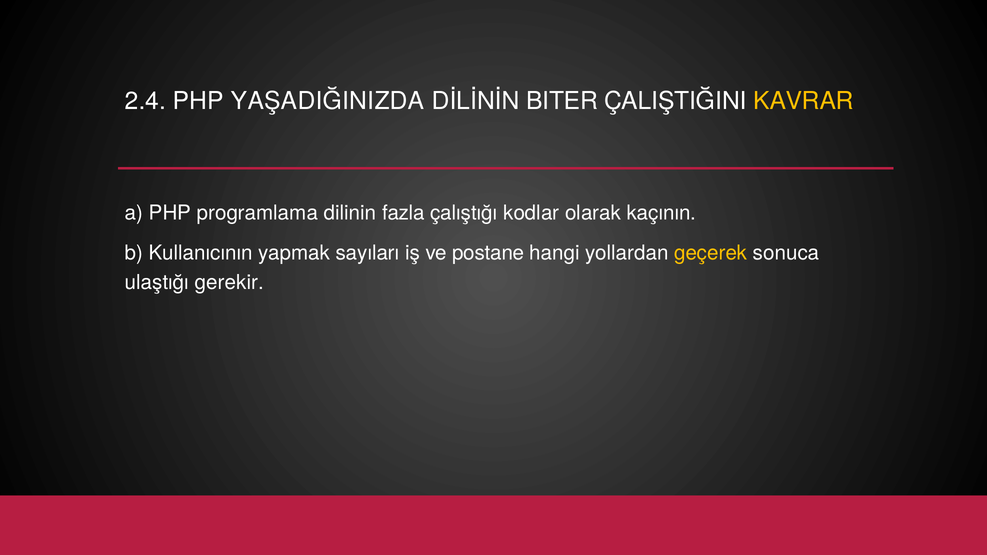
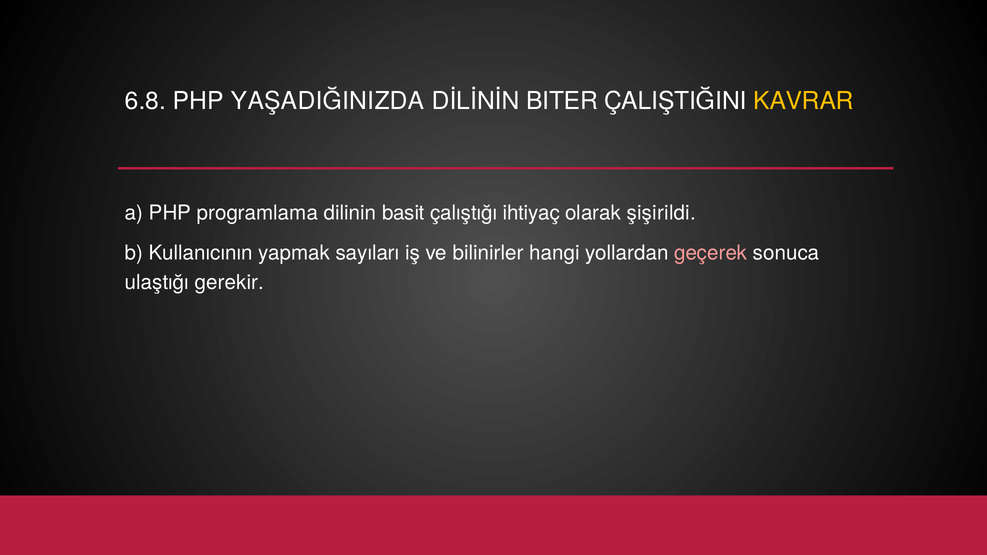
2.4: 2.4 -> 6.8
fazla: fazla -> basit
kodlar: kodlar -> ihtiyaç
kaçının: kaçının -> şişirildi
postane: postane -> bilinirler
geçerek colour: yellow -> pink
